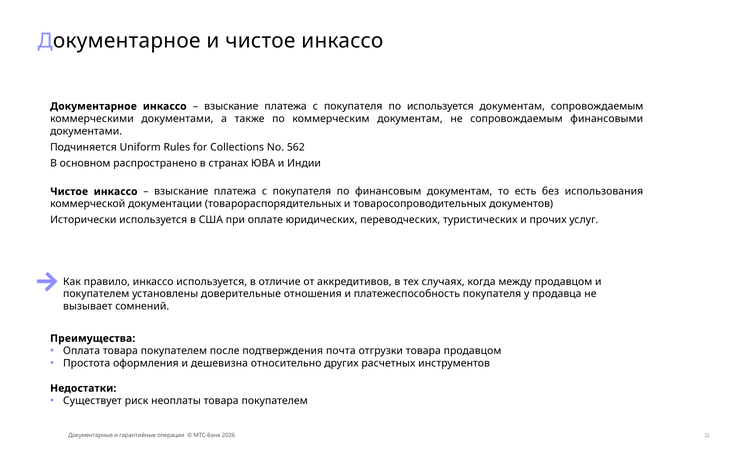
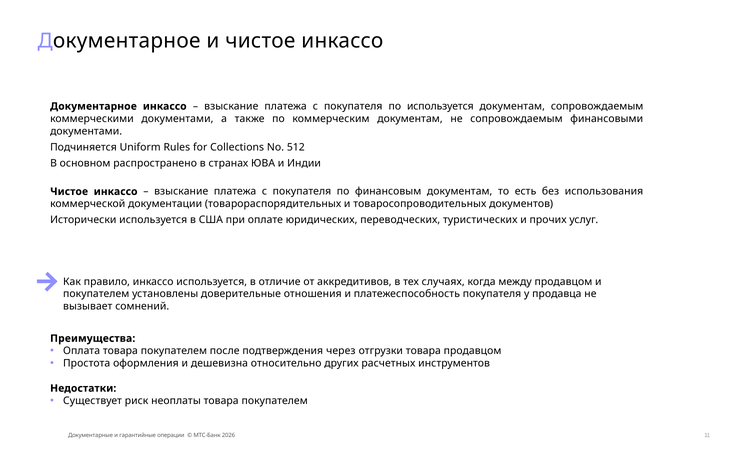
562: 562 -> 512
почта: почта -> через
